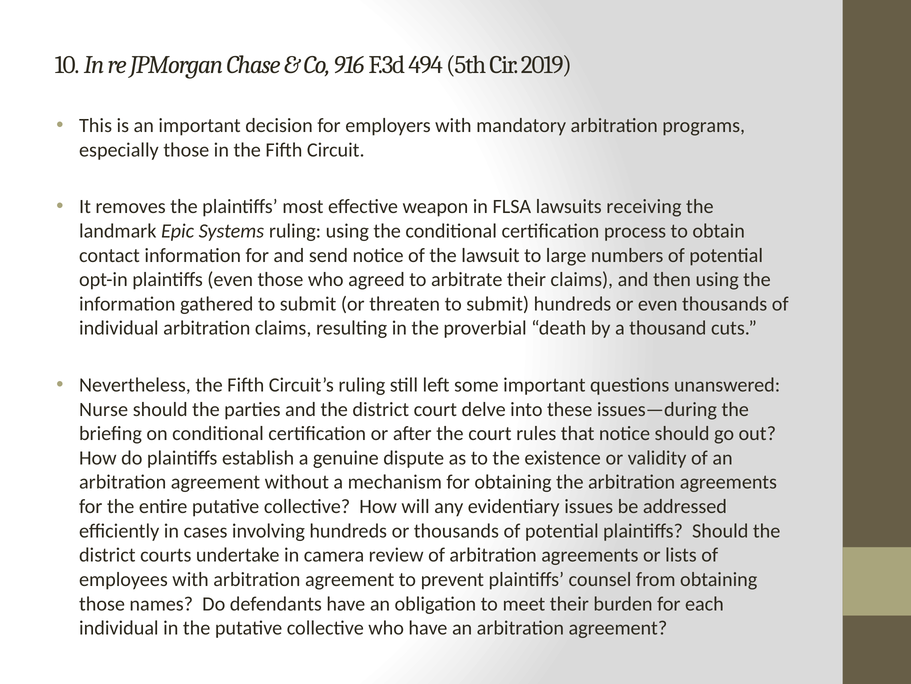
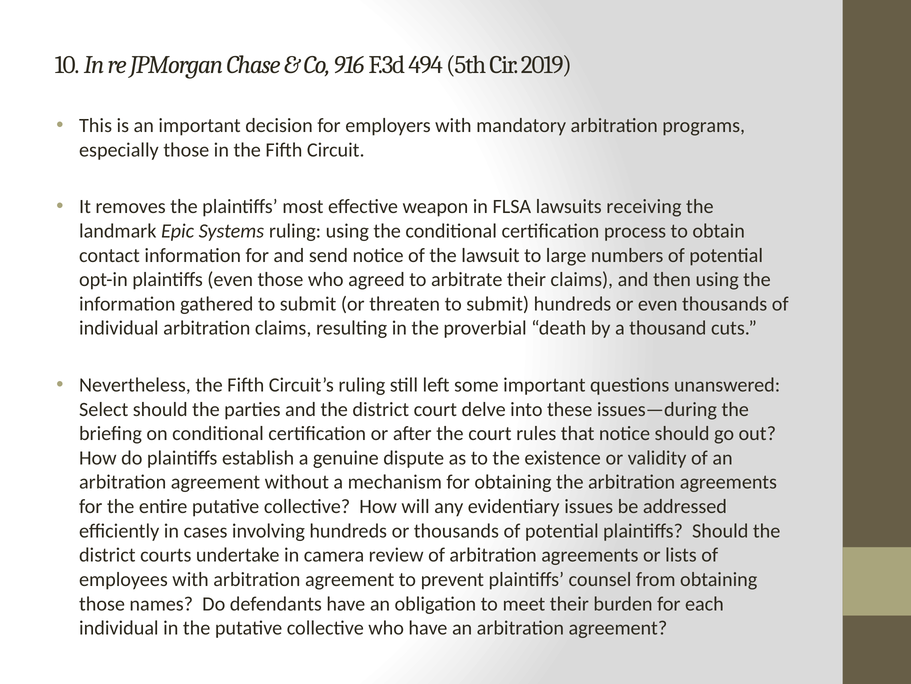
Nurse: Nurse -> Select
